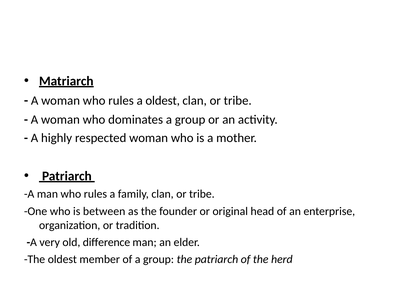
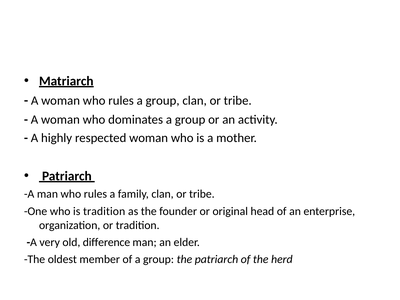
rules a oldest: oldest -> group
is between: between -> tradition
